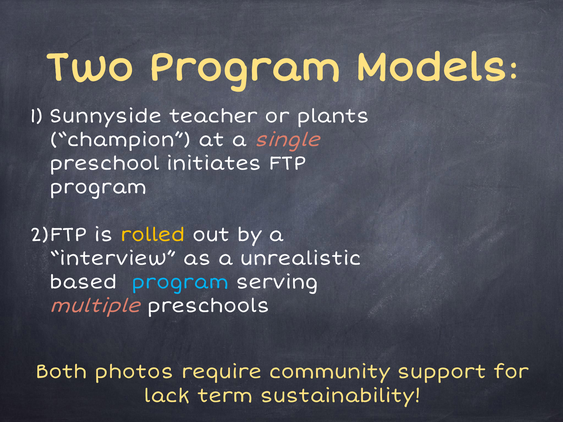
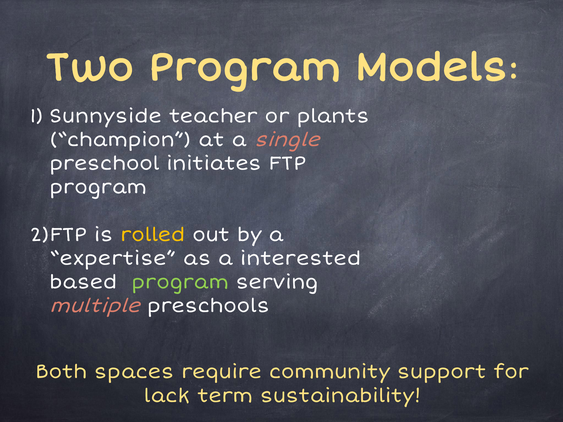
interview: interview -> expertise
unrealistic: unrealistic -> interested
program at (180, 282) colour: light blue -> light green
photos: photos -> spaces
